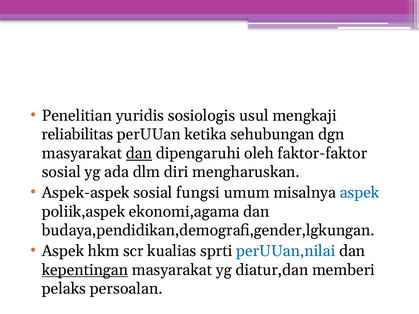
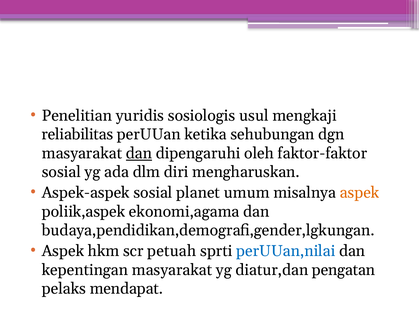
fungsi: fungsi -> planet
aspek at (360, 193) colour: blue -> orange
kualias: kualias -> petuah
kepentingan underline: present -> none
memberi: memberi -> pengatan
persoalan: persoalan -> mendapat
